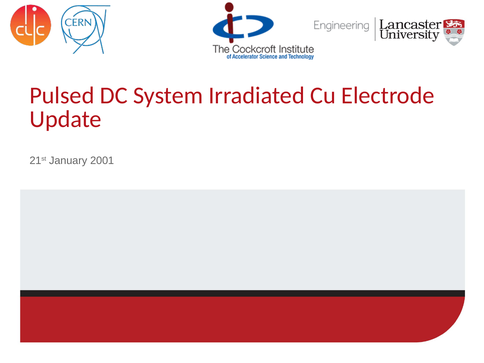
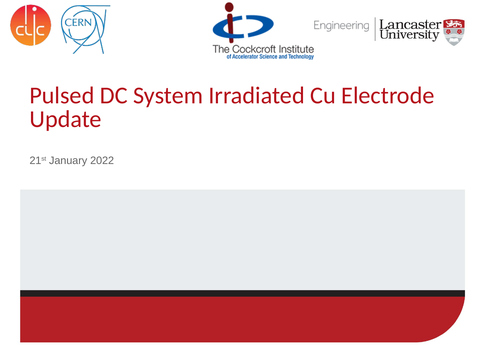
2001: 2001 -> 2022
